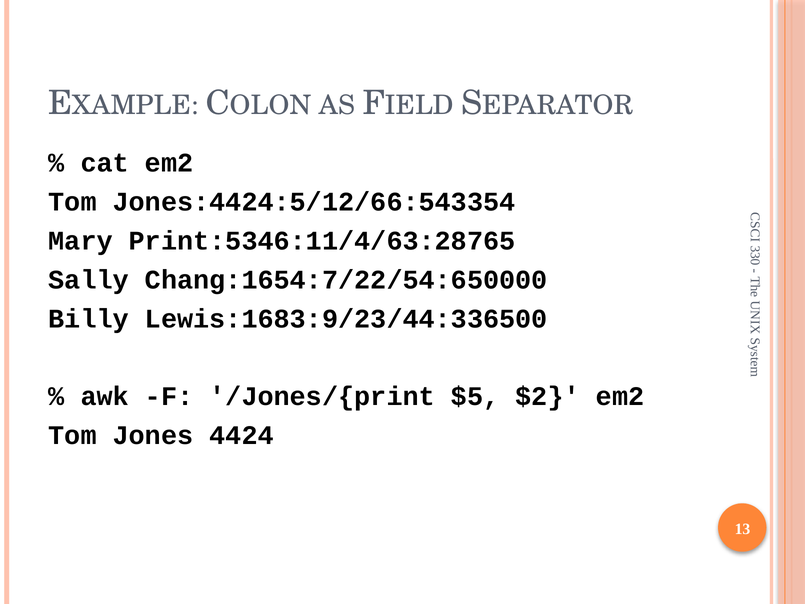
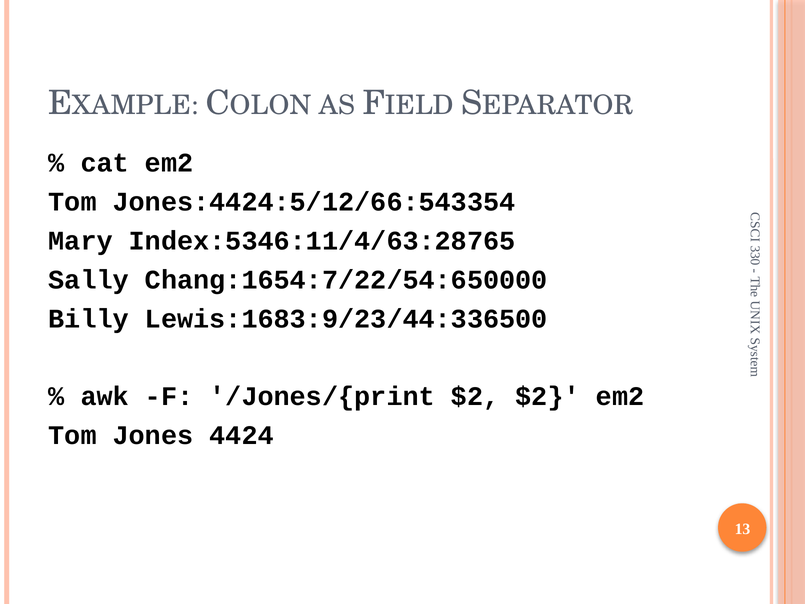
Print:5346:11/4/63:28765: Print:5346:11/4/63:28765 -> Index:5346:11/4/63:28765
/Jones/{print $5: $5 -> $2
